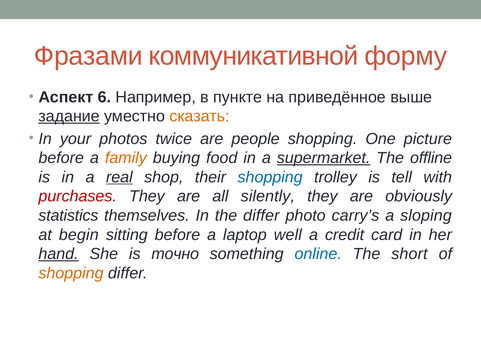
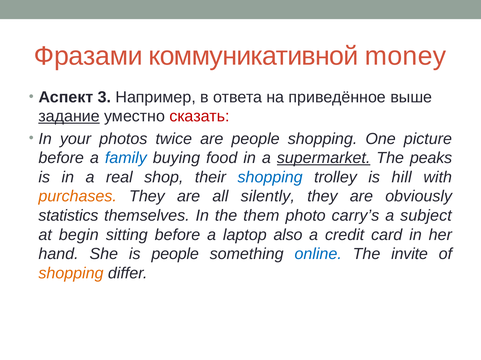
форму: форму -> money
6: 6 -> 3
пункте: пункте -> ответа
сказать colour: orange -> red
family colour: orange -> blue
offline: offline -> peaks
real underline: present -> none
tell: tell -> hill
purchases colour: red -> orange
the differ: differ -> them
sloping: sloping -> subject
well: well -> also
hand underline: present -> none
is точно: точно -> people
short: short -> invite
